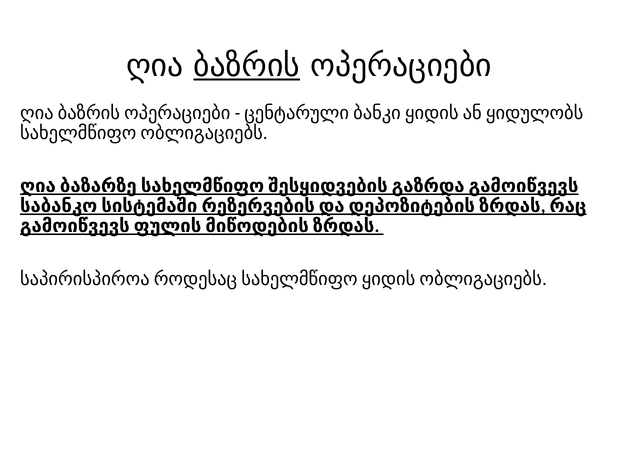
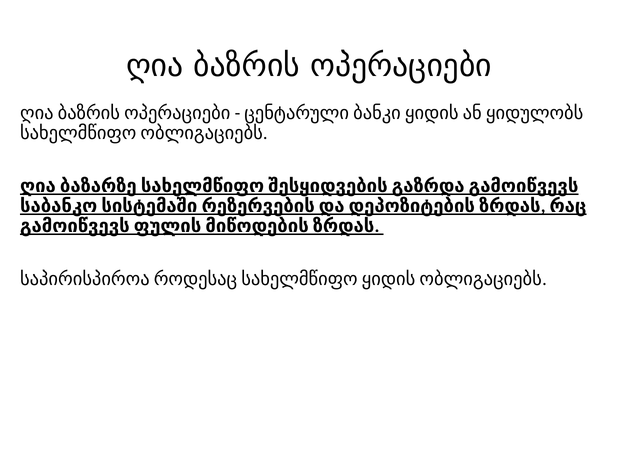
ბაზრის underline: present -> none
